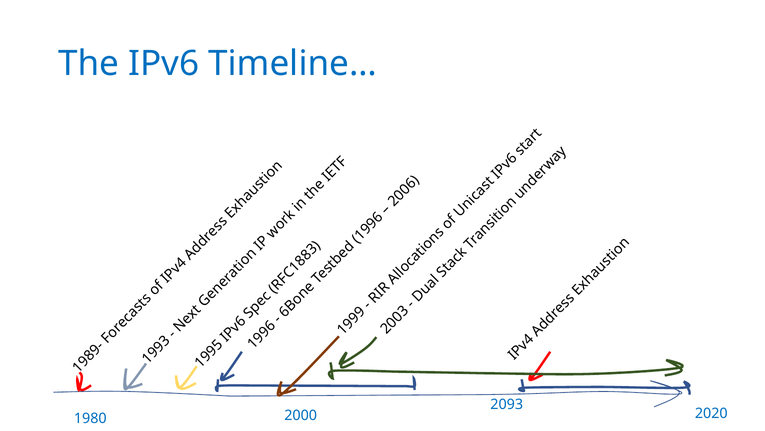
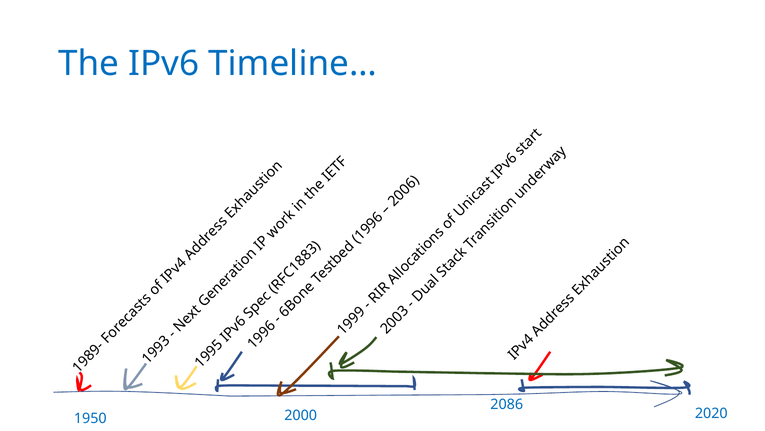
2093: 2093 -> 2086
1980: 1980 -> 1950
